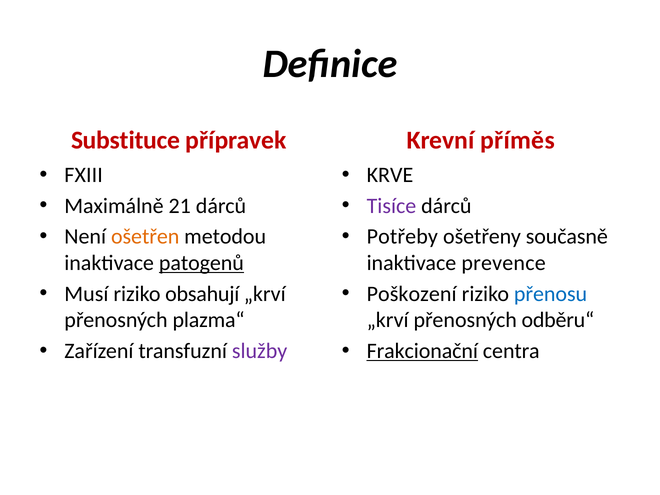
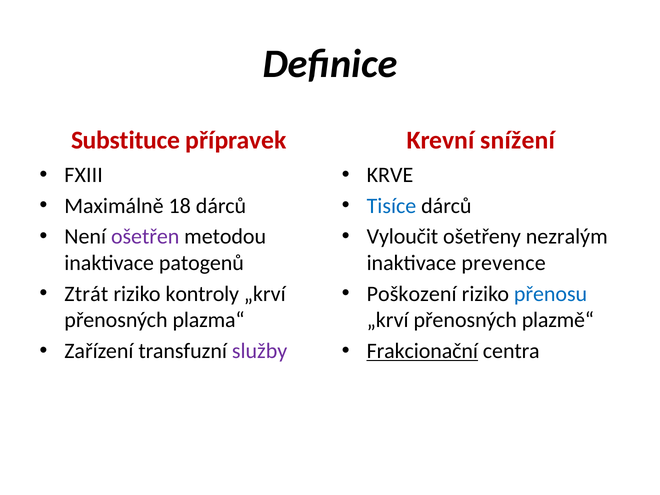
příměs: příměs -> snížení
21: 21 -> 18
Tisíce colour: purple -> blue
ošetřen colour: orange -> purple
Potřeby: Potřeby -> Vyloučit
současně: současně -> nezralým
patogenů underline: present -> none
Musí: Musí -> Ztrát
obsahují: obsahují -> kontroly
odběru“: odběru“ -> plazmě“
